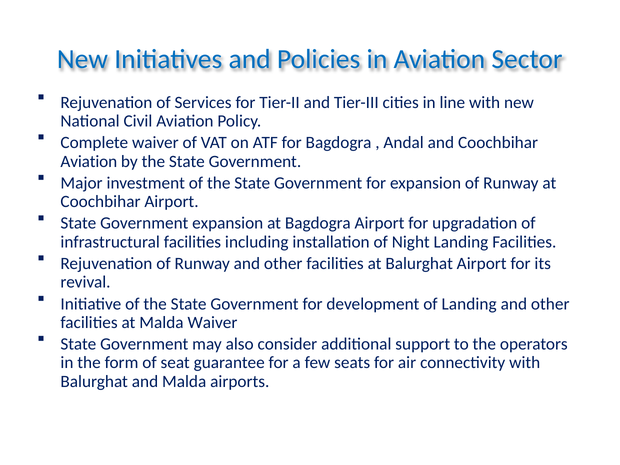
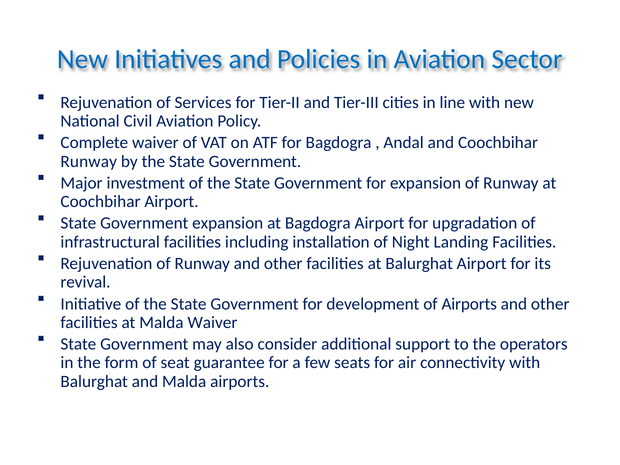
Aviation at (89, 161): Aviation -> Runway
of Landing: Landing -> Airports
